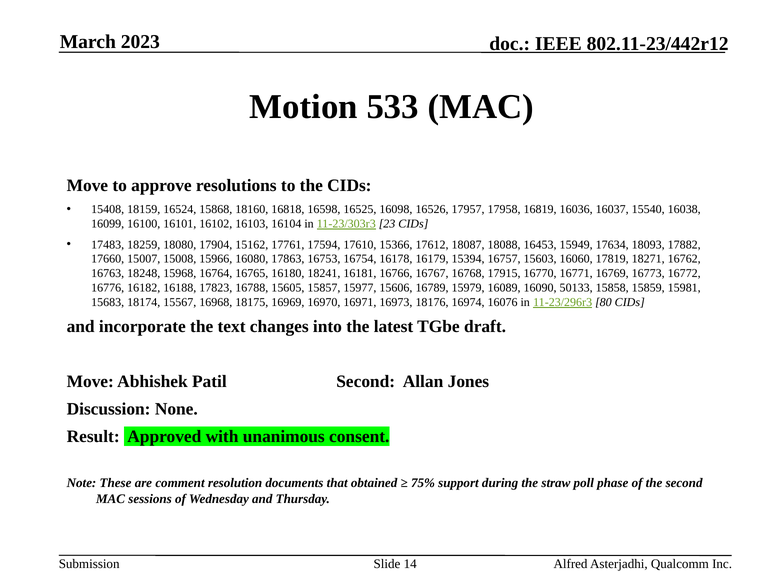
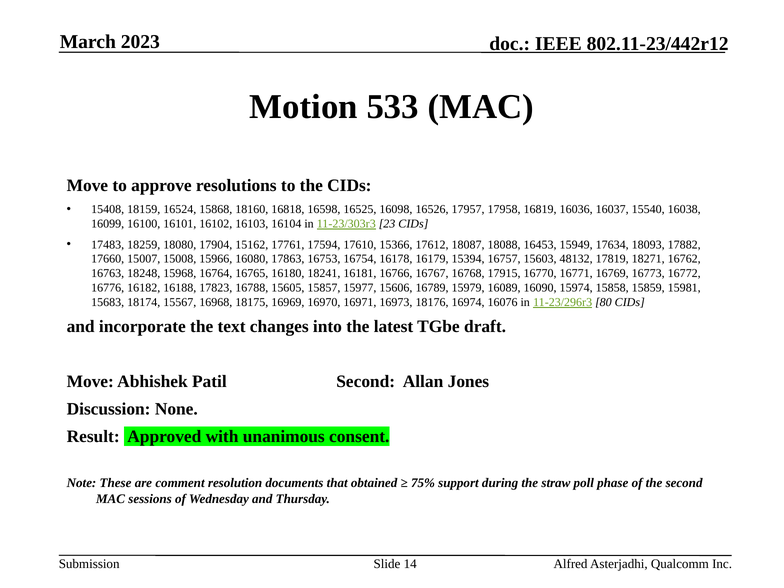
16060: 16060 -> 48132
50133: 50133 -> 15974
